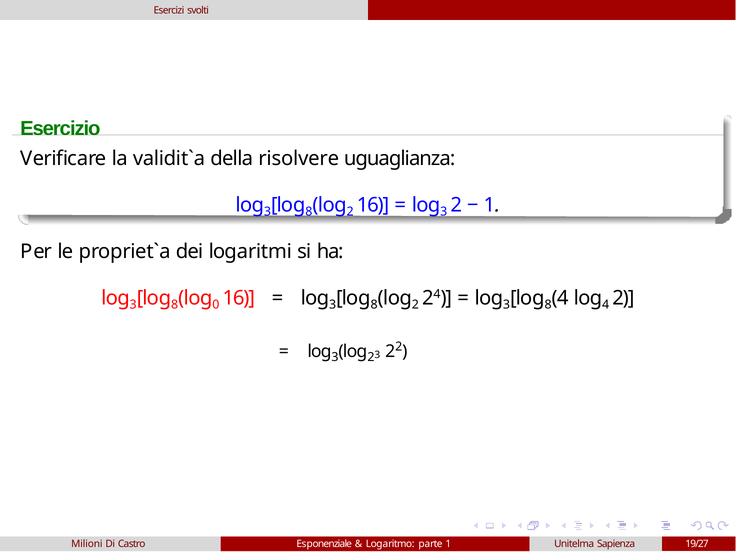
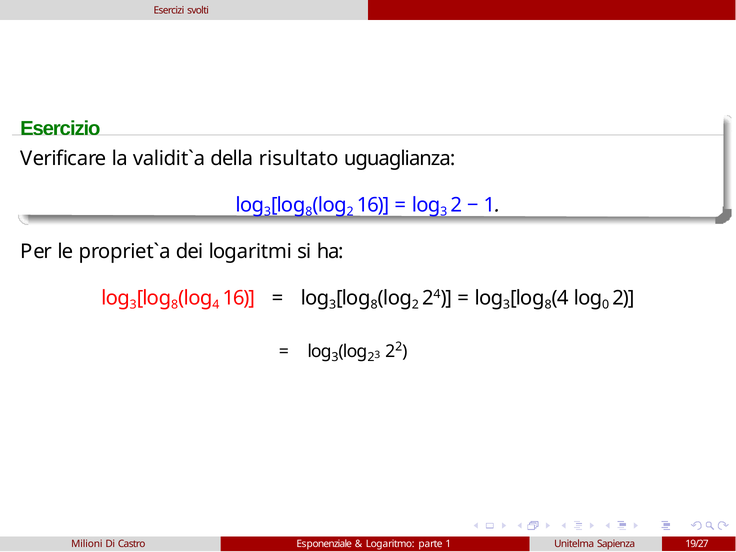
risolvere: risolvere -> risultato
0 at (216, 305): 0 -> 4
4 at (606, 305): 4 -> 0
